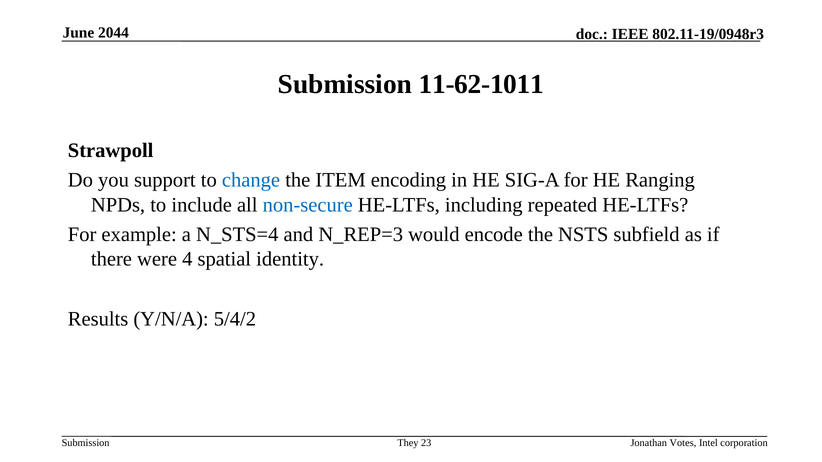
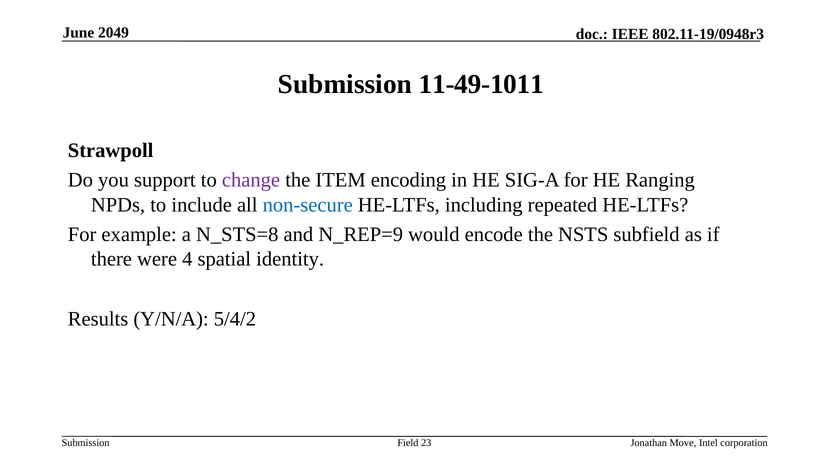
2044: 2044 -> 2049
11-62-1011: 11-62-1011 -> 11-49-1011
change colour: blue -> purple
N_STS=4: N_STS=4 -> N_STS=8
N_REP=3: N_REP=3 -> N_REP=9
They: They -> Field
Votes: Votes -> Move
